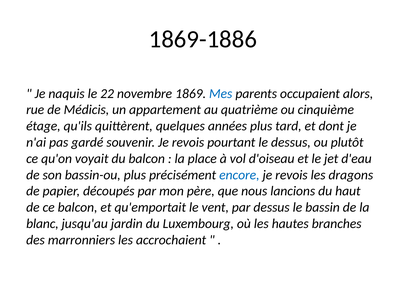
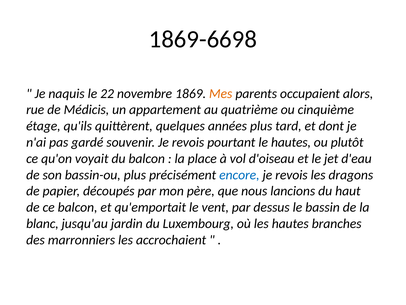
1869-1886: 1869-1886 -> 1869-6698
Mes colour: blue -> orange
le dessus: dessus -> hautes
